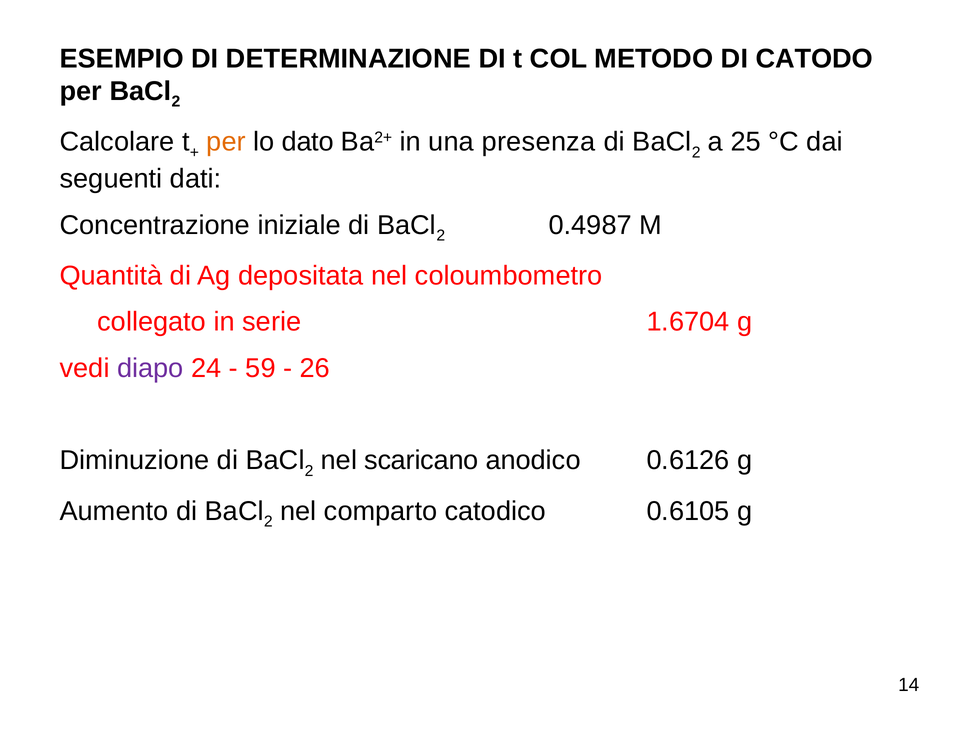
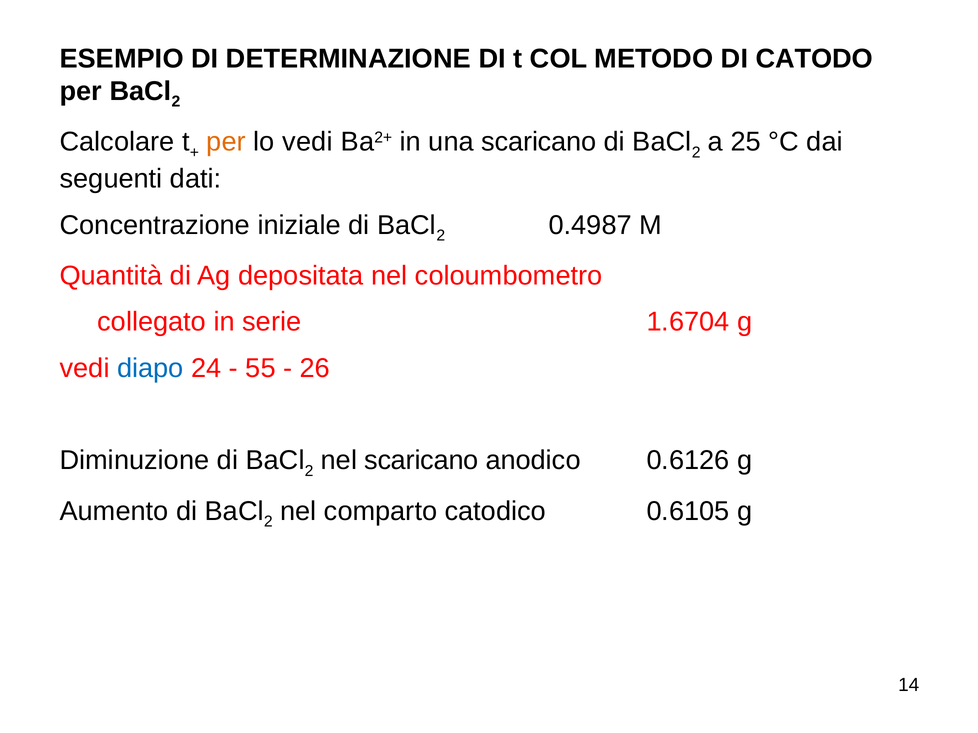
lo dato: dato -> vedi
una presenza: presenza -> scaricano
diapo colour: purple -> blue
59: 59 -> 55
